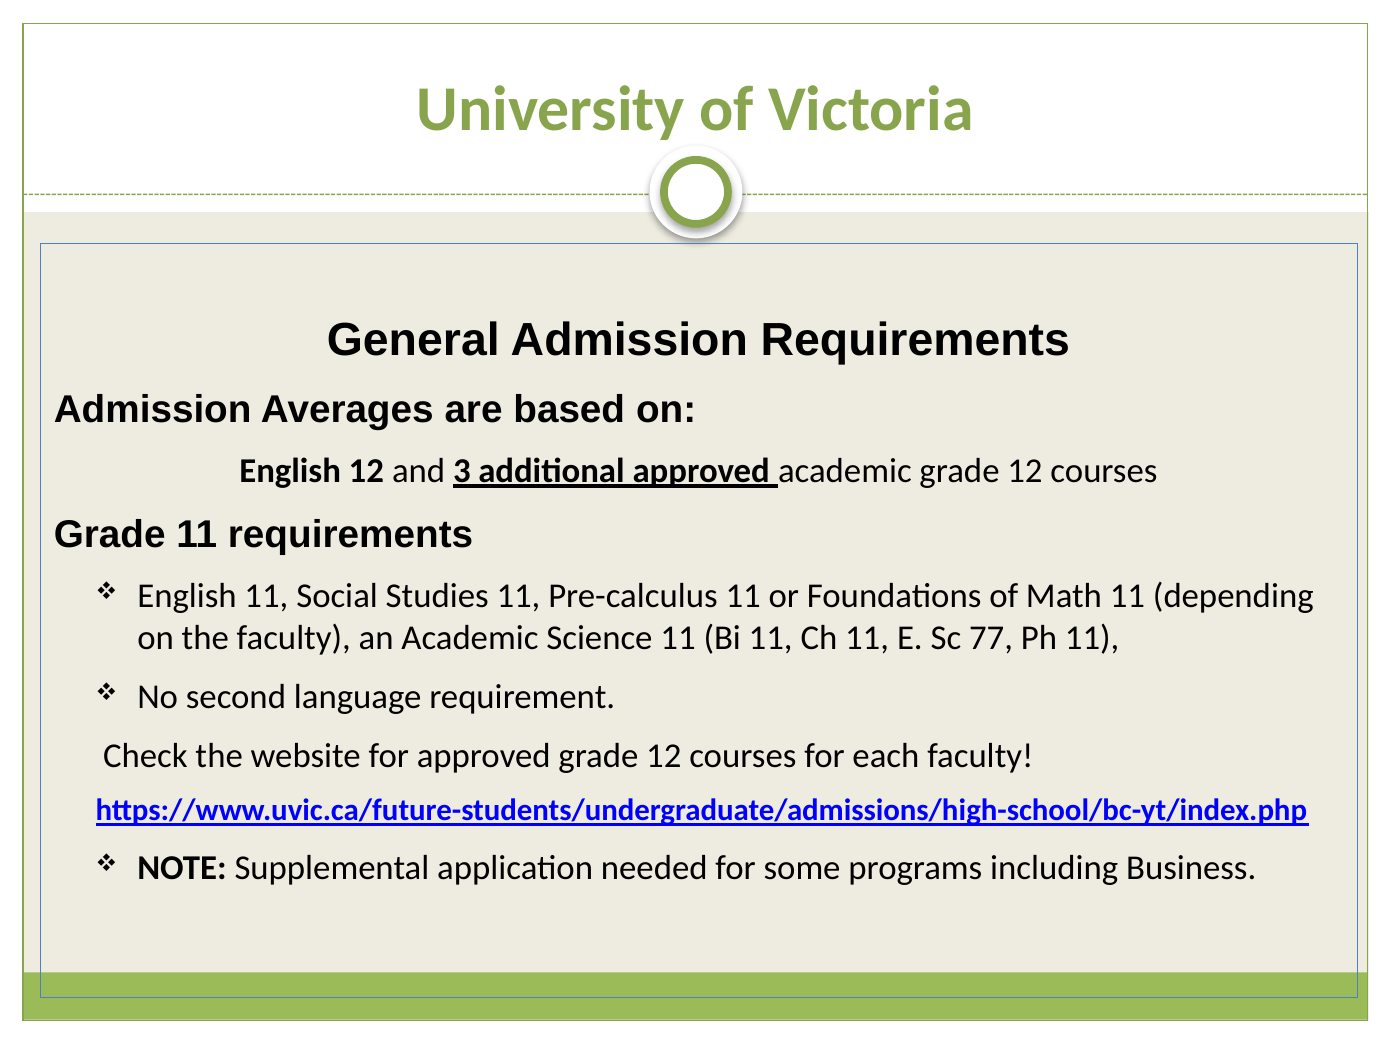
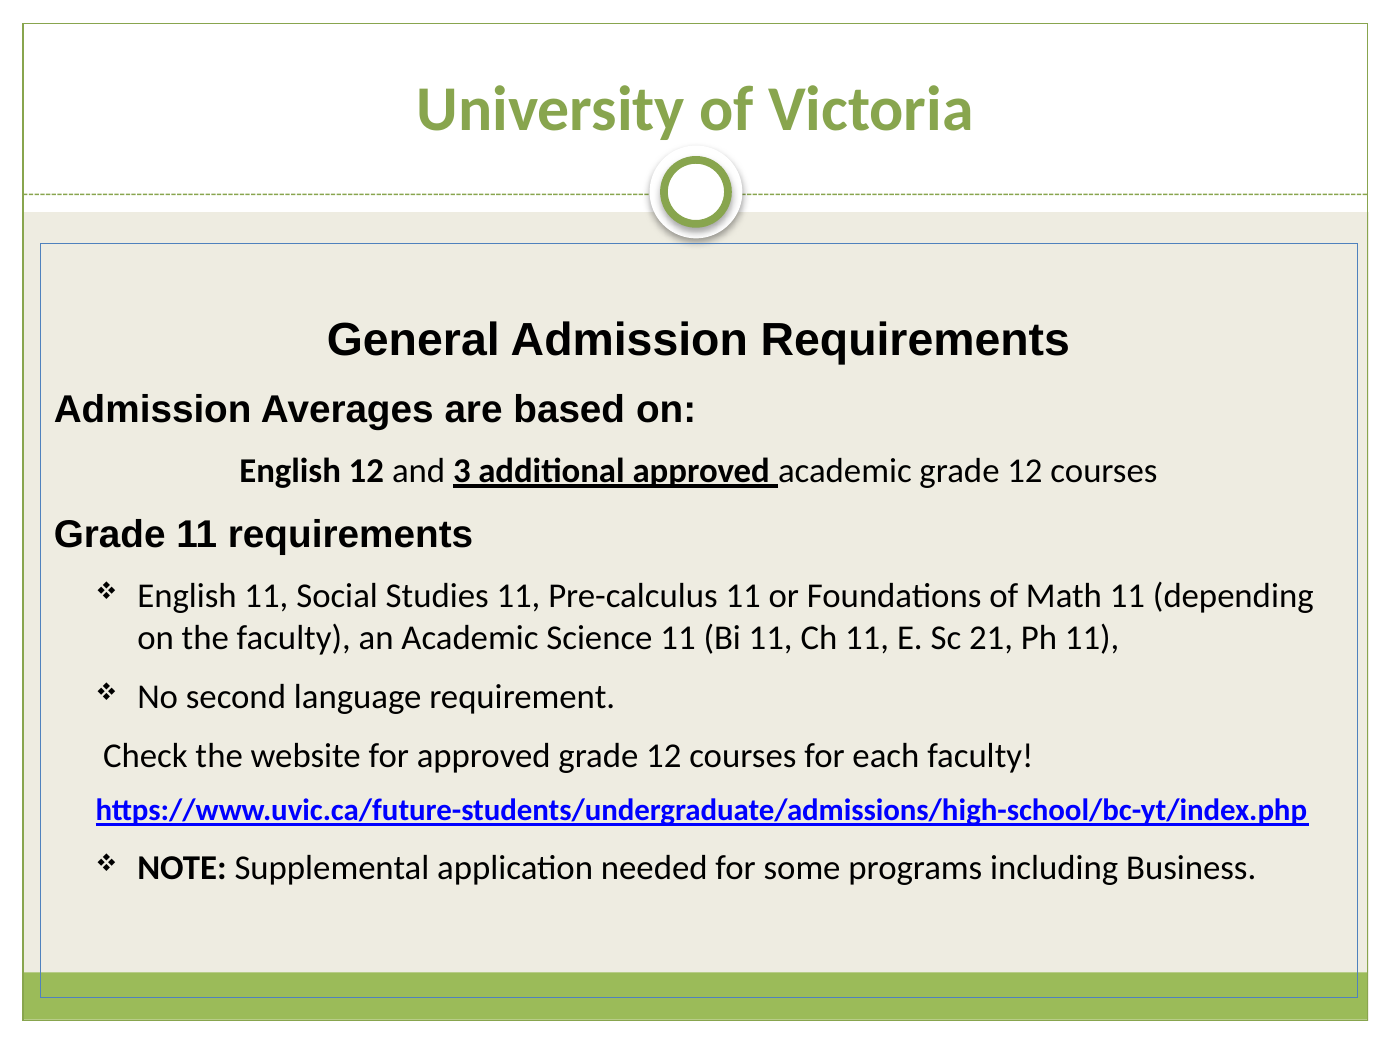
77: 77 -> 21
